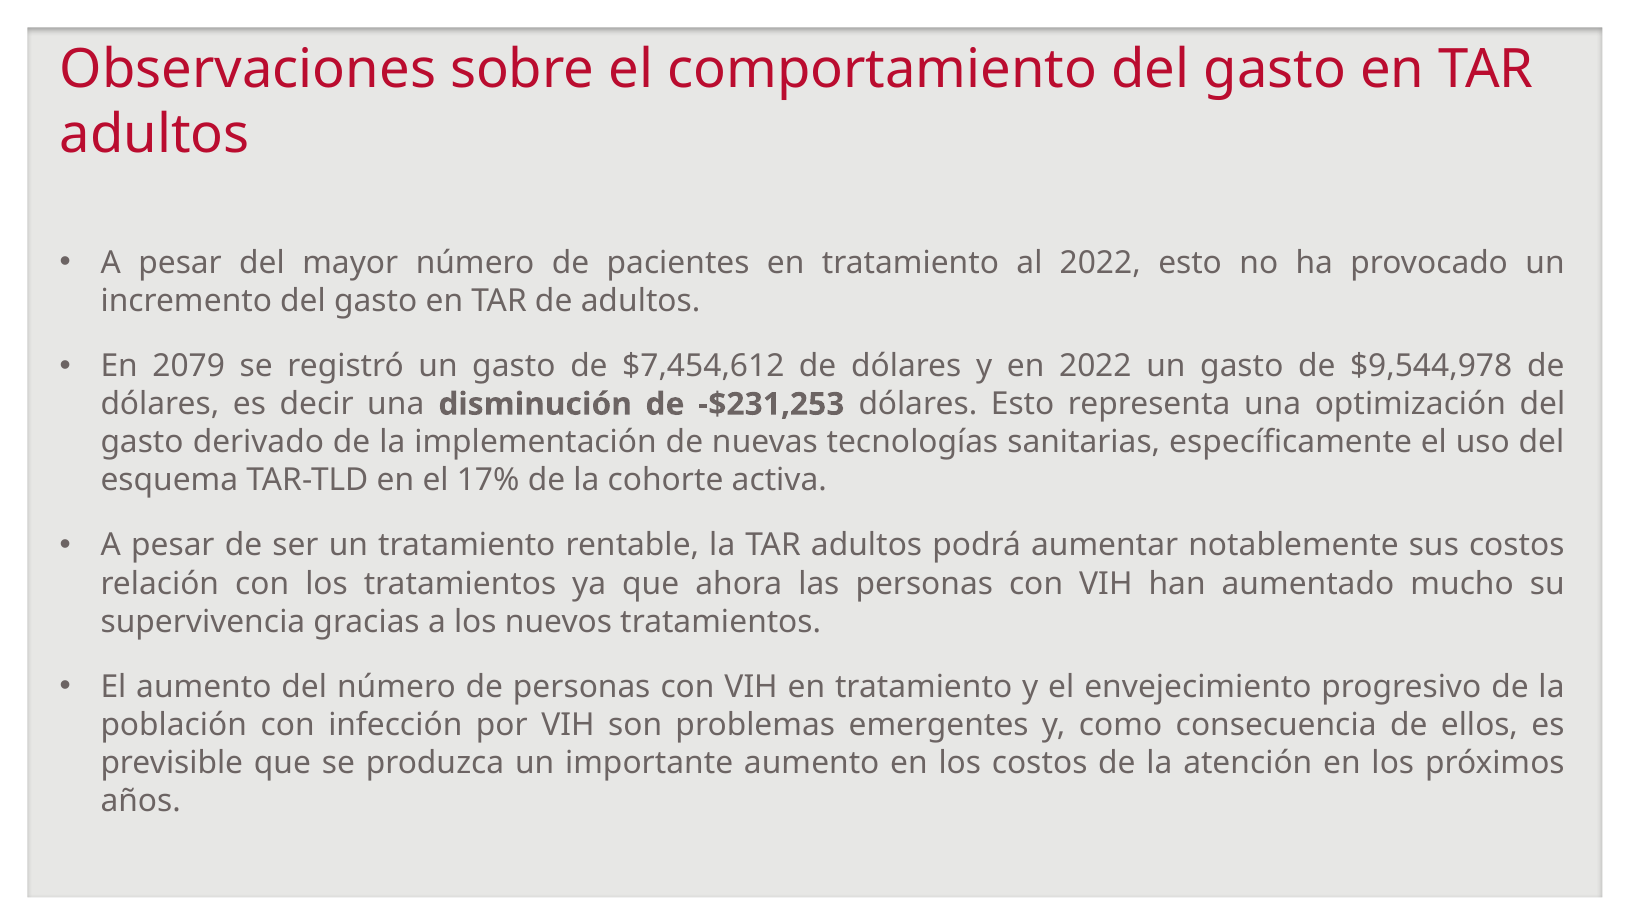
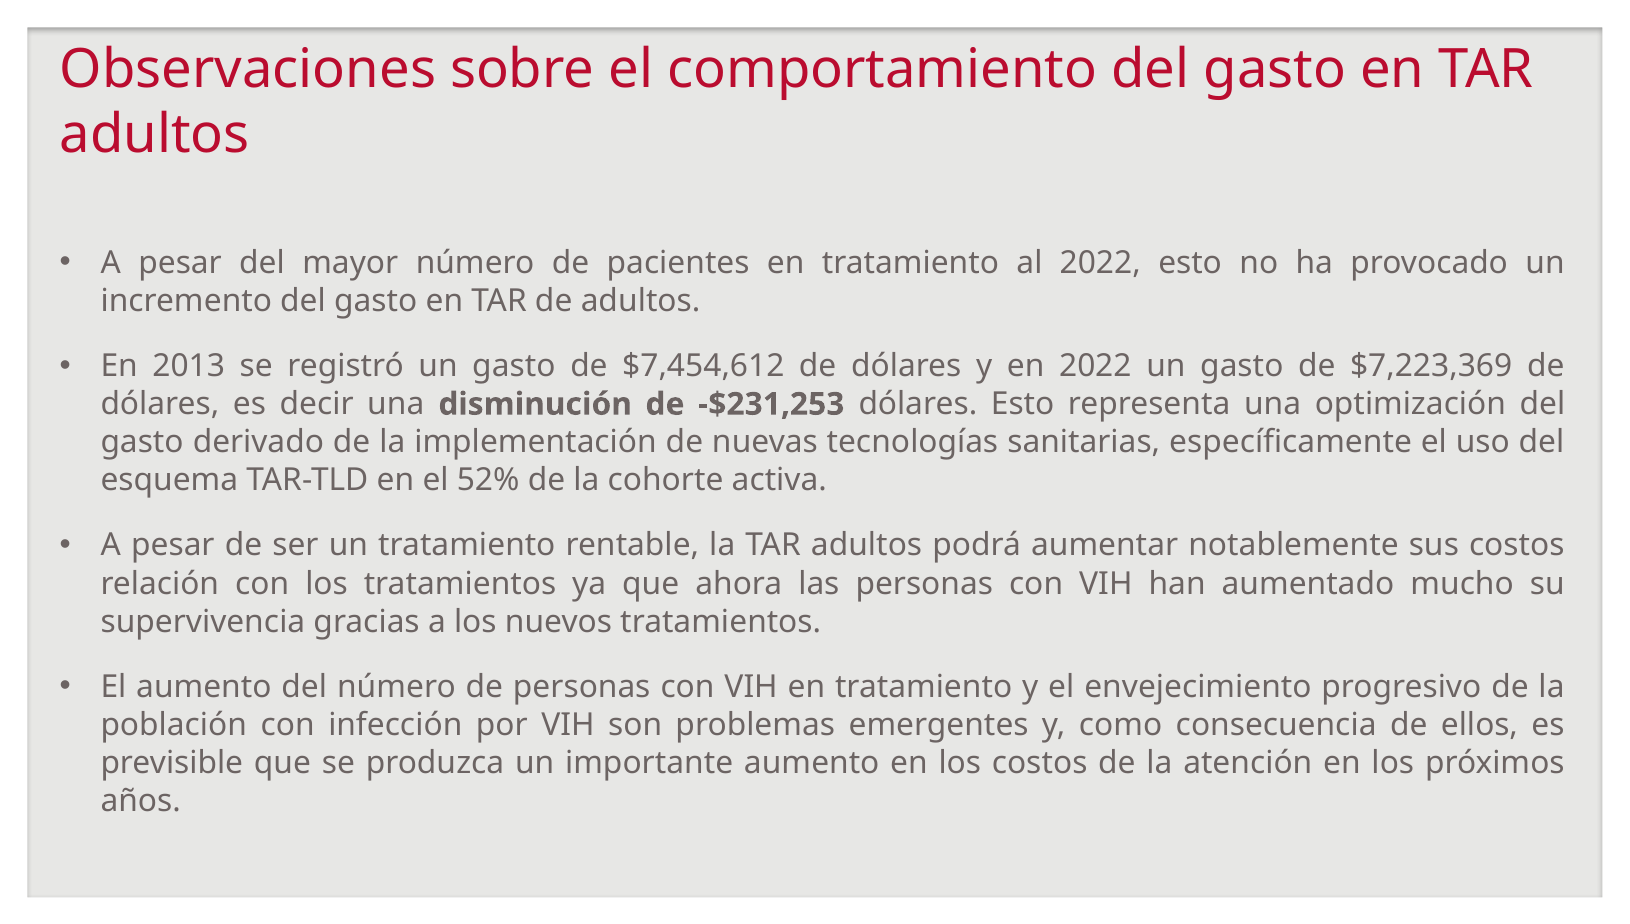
2079: 2079 -> 2013
$9,544,978: $9,544,978 -> $7,223,369
17%: 17% -> 52%
